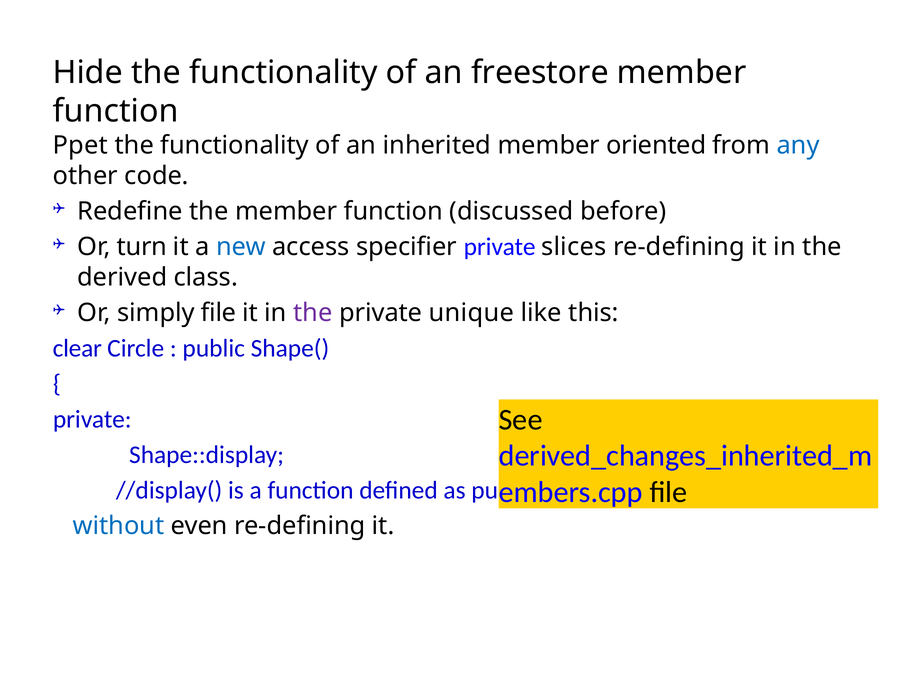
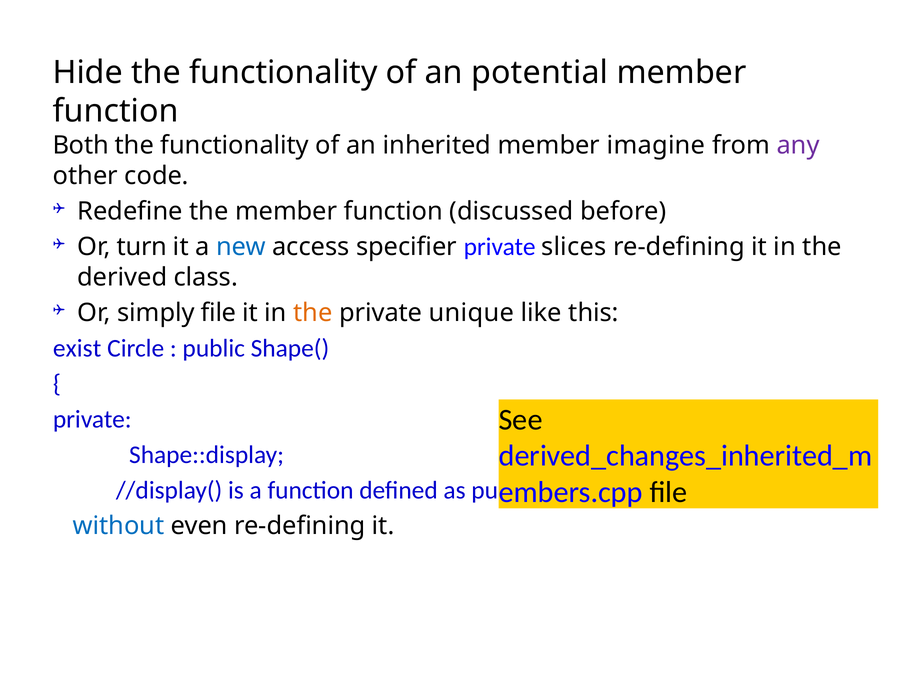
freestore: freestore -> potential
Ppet: Ppet -> Both
oriented: oriented -> imagine
any colour: blue -> purple
the at (313, 313) colour: purple -> orange
clear: clear -> exist
